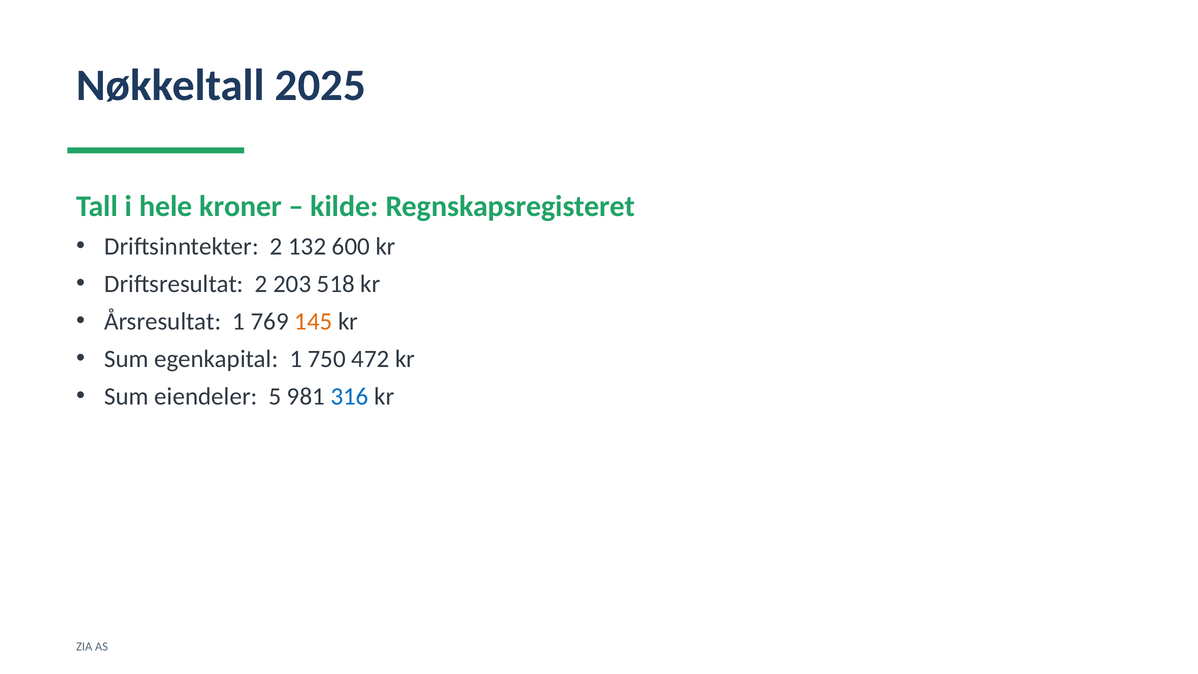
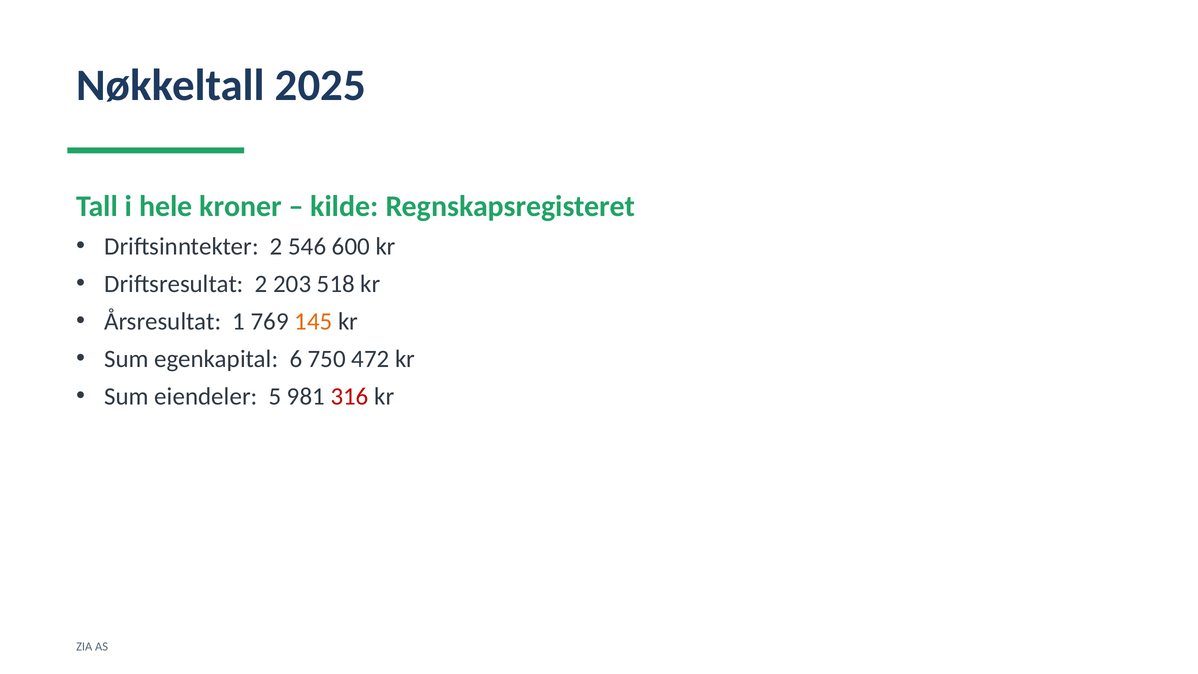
132: 132 -> 546
egenkapital 1: 1 -> 6
316 colour: blue -> red
